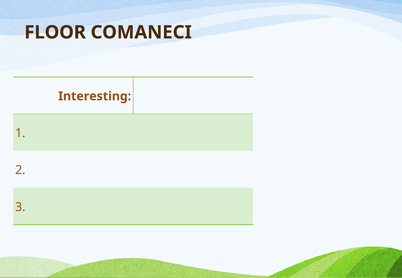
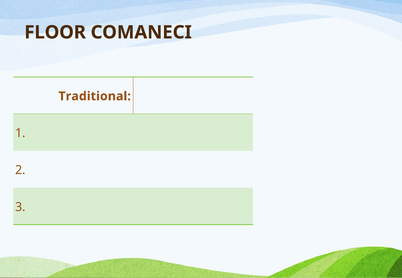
Interesting: Interesting -> Traditional
